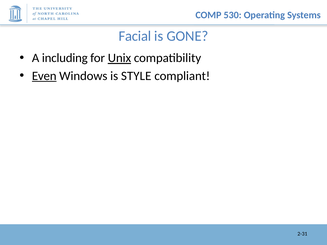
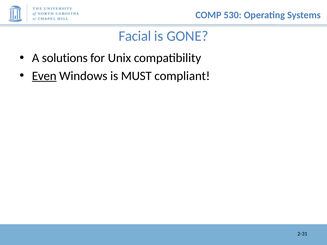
including: including -> solutions
Unix underline: present -> none
STYLE: STYLE -> MUST
